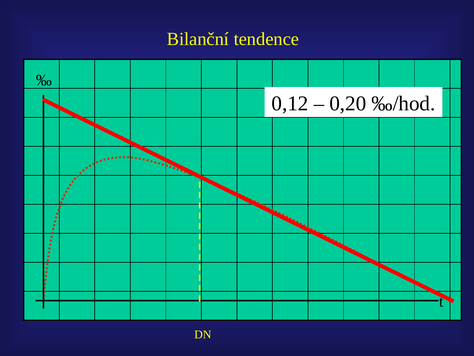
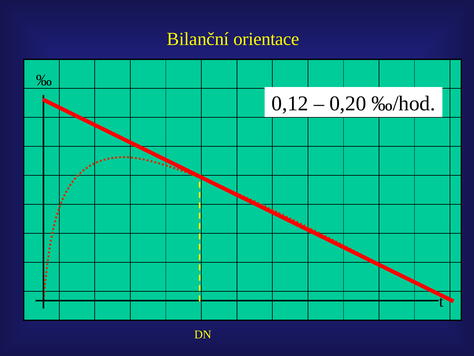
tendence: tendence -> orientace
